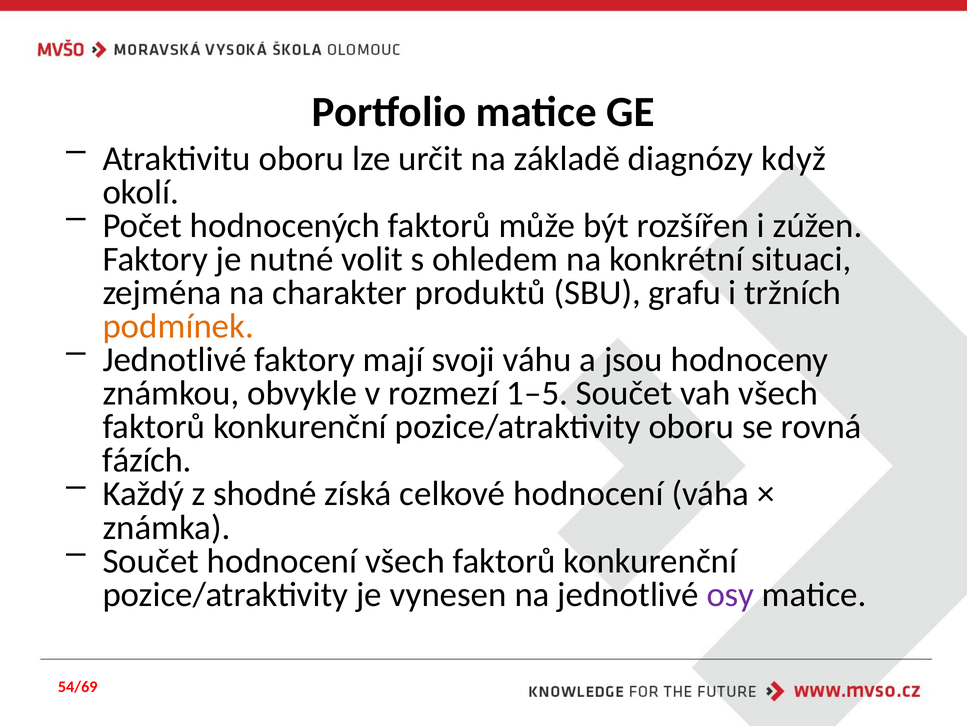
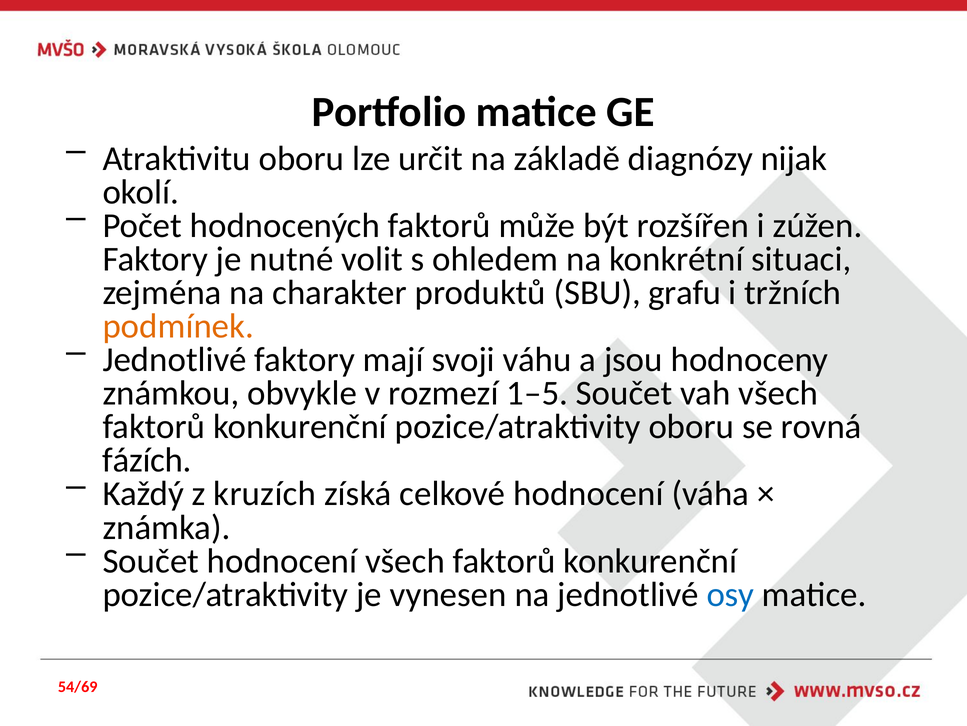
když: když -> nijak
shodné: shodné -> kruzích
osy colour: purple -> blue
